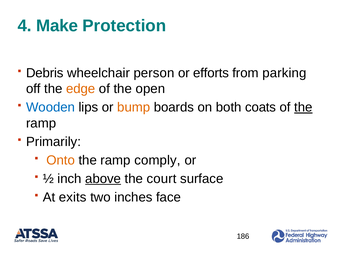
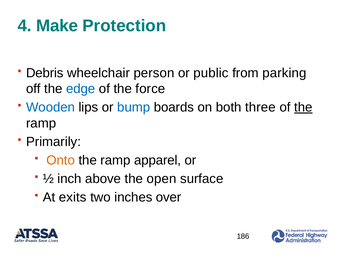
efforts: efforts -> public
edge colour: orange -> blue
open: open -> force
bump colour: orange -> blue
coats: coats -> three
comply: comply -> apparel
above underline: present -> none
court: court -> open
face: face -> over
